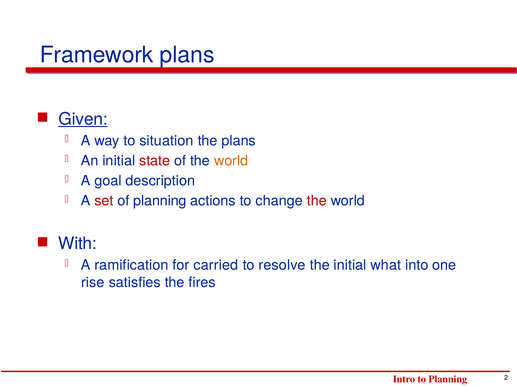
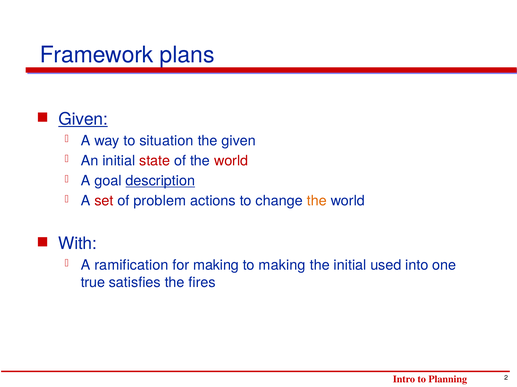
the plans: plans -> given
world at (231, 161) colour: orange -> red
description underline: none -> present
of planning: planning -> problem
the at (317, 201) colour: red -> orange
for carried: carried -> making
to resolve: resolve -> making
what: what -> used
rise: rise -> true
